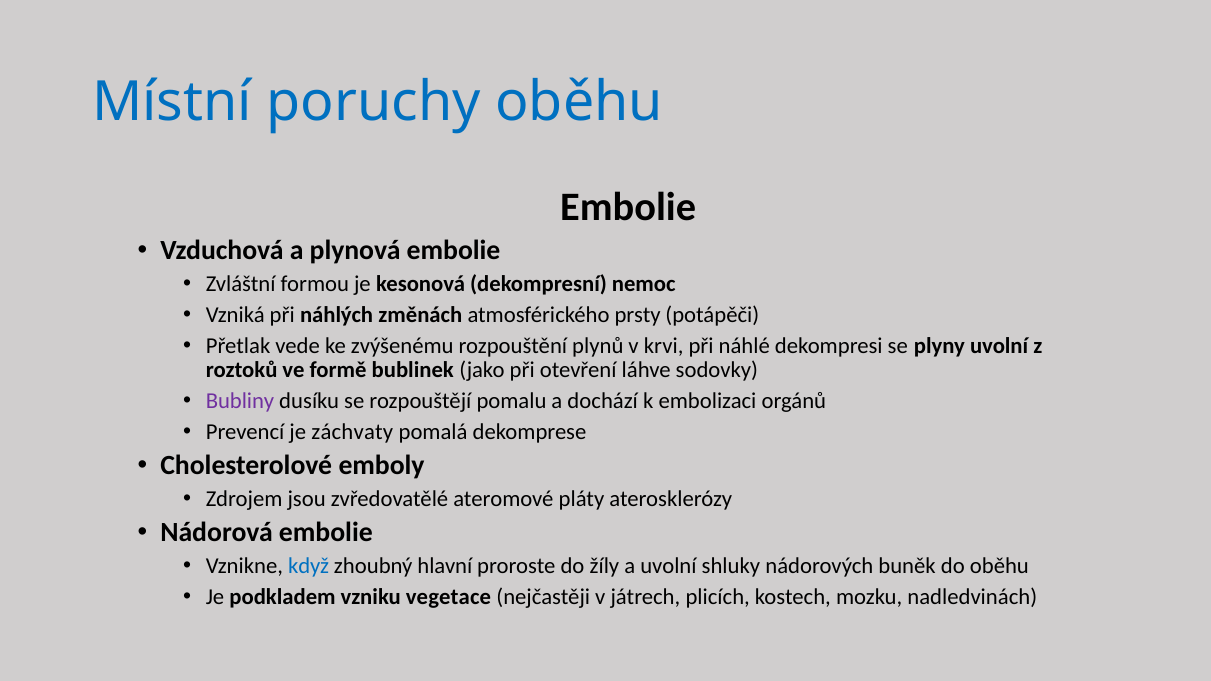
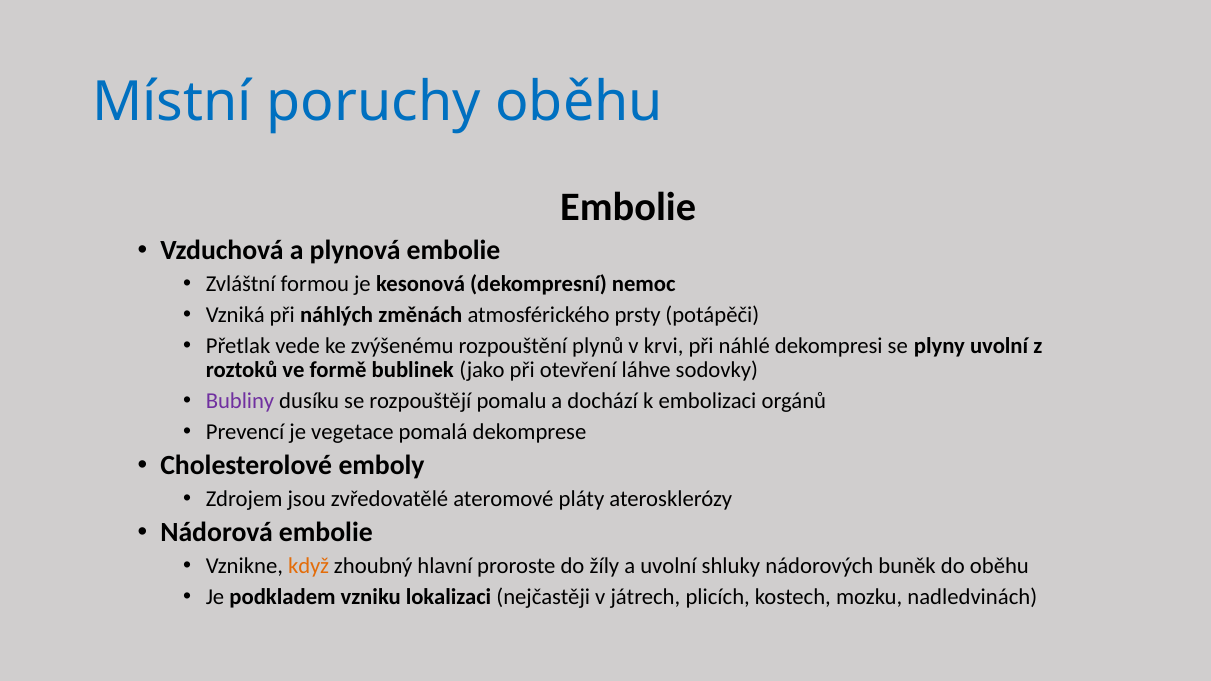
záchvaty: záchvaty -> vegetace
když colour: blue -> orange
vegetace: vegetace -> lokalizaci
